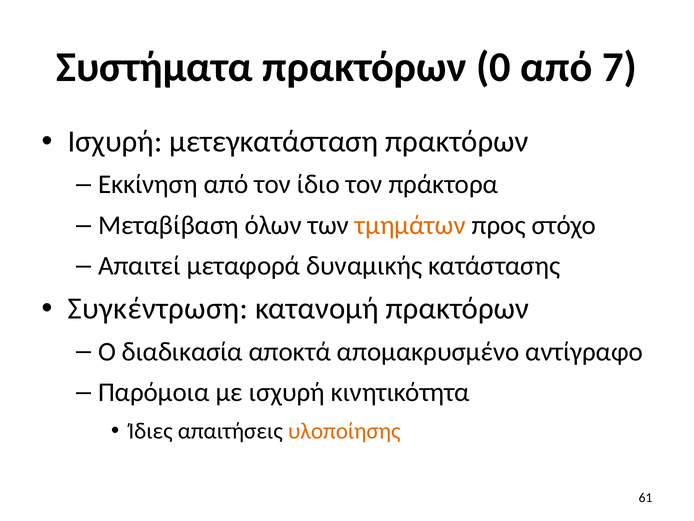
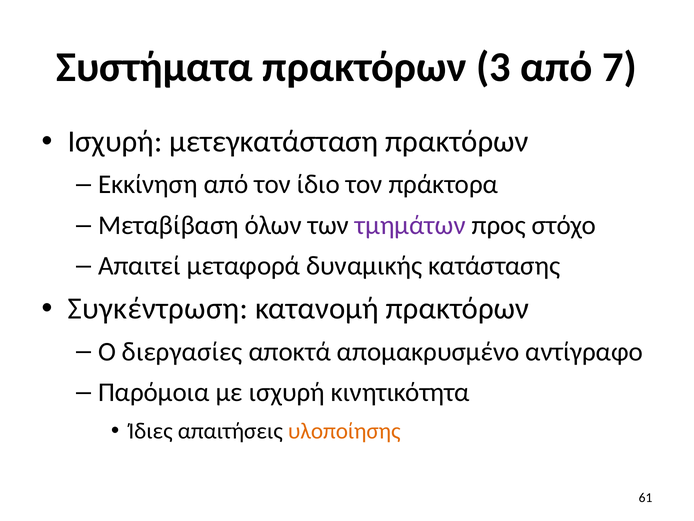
0: 0 -> 3
τμημάτων colour: orange -> purple
διαδικασία: διαδικασία -> διεργασίες
